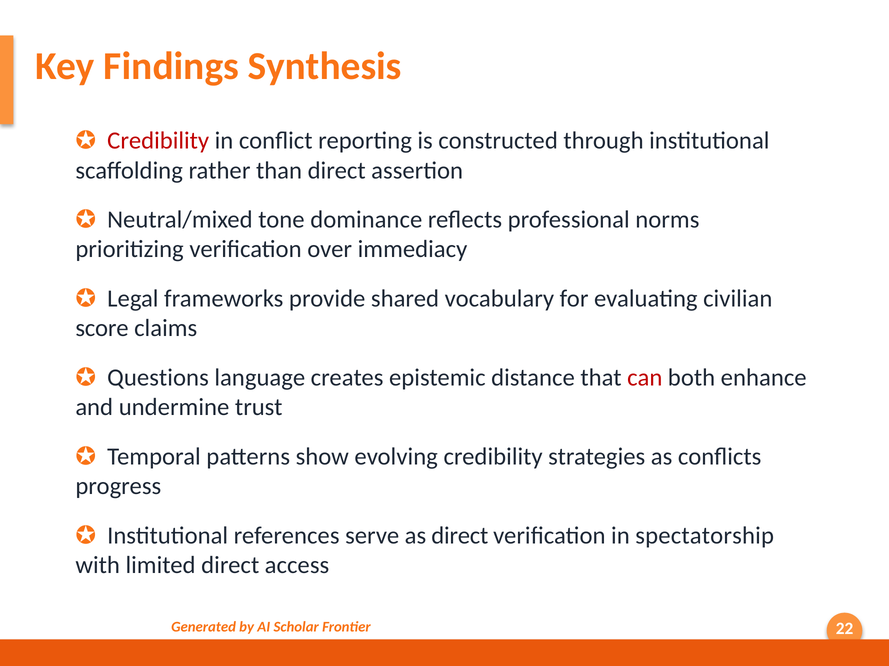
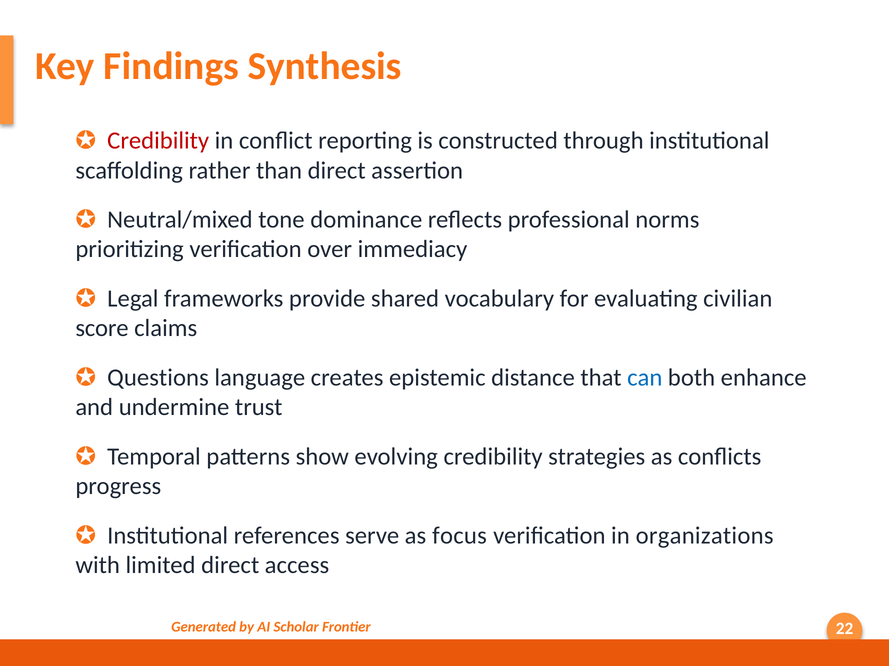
can colour: red -> blue
as direct: direct -> focus
spectatorship: spectatorship -> organizations
